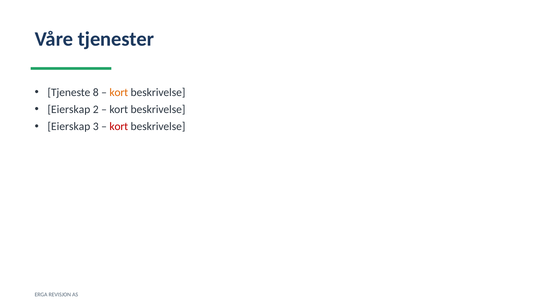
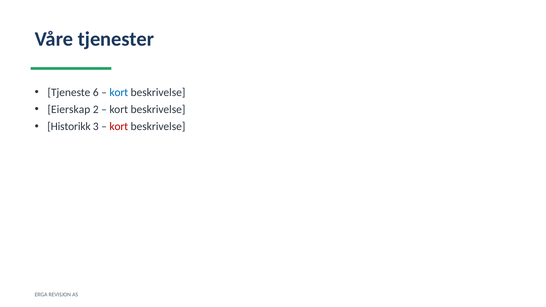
8: 8 -> 6
kort at (119, 92) colour: orange -> blue
Eierskap at (69, 127): Eierskap -> Historikk
